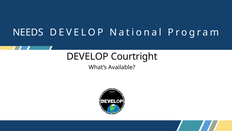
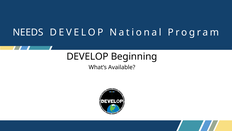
Courtright: Courtright -> Beginning
